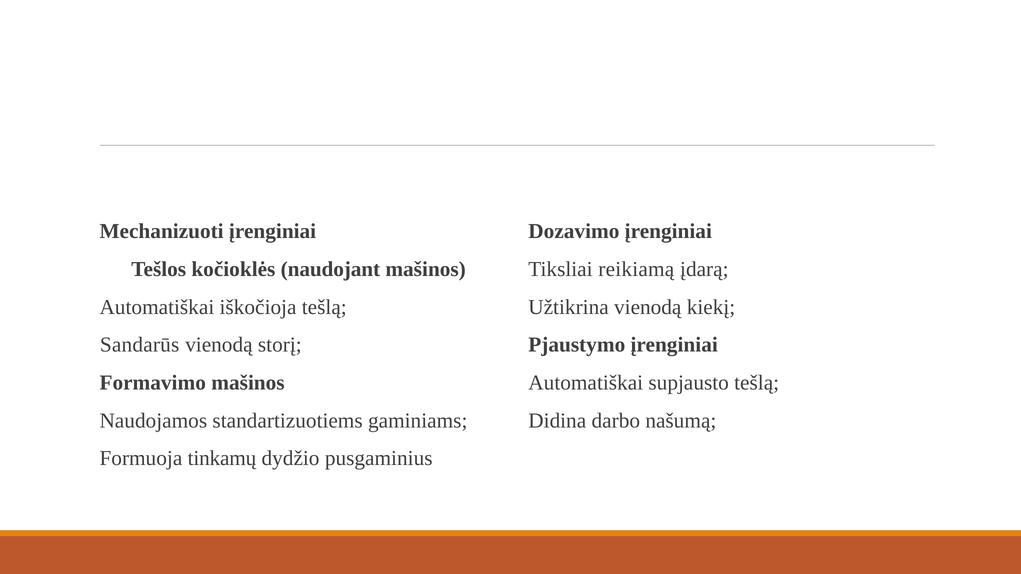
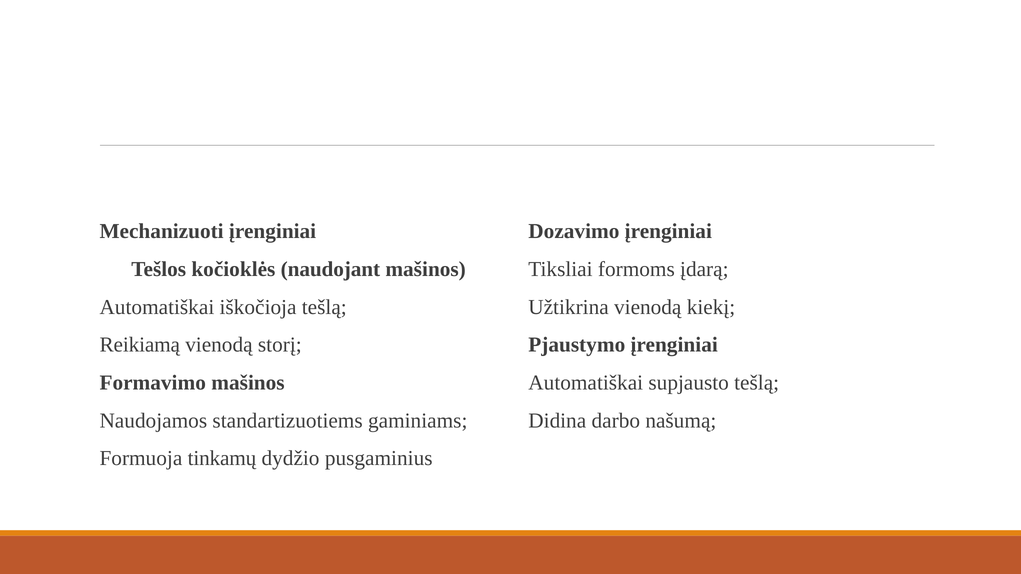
reikiamą: reikiamą -> formoms
Sandarūs: Sandarūs -> Reikiamą
